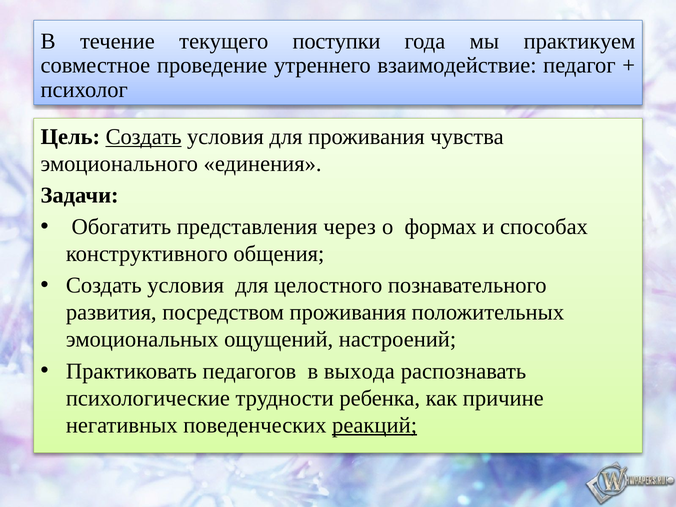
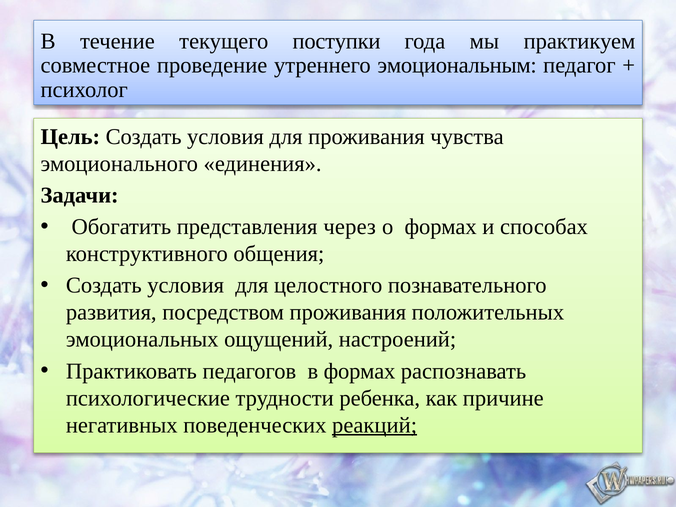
взаимодействие: взаимодействие -> эмоциональным
Создать at (144, 137) underline: present -> none
в выхода: выхода -> формах
